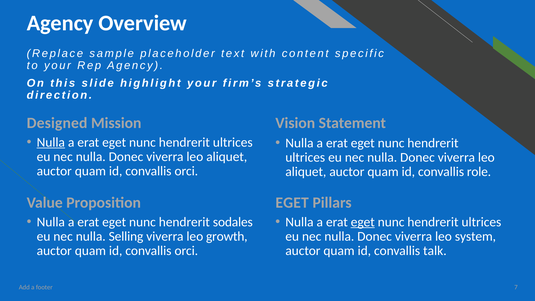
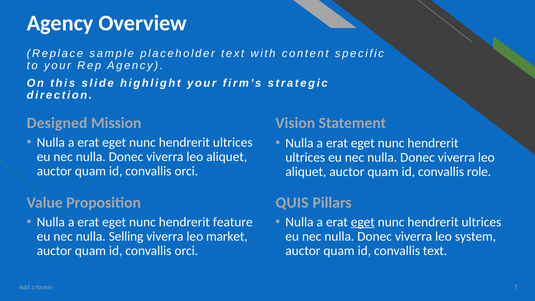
Nulla at (51, 142) underline: present -> none
EGET at (292, 203): EGET -> QUIS
sodales: sodales -> feature
growth: growth -> market
convallis talk: talk -> text
